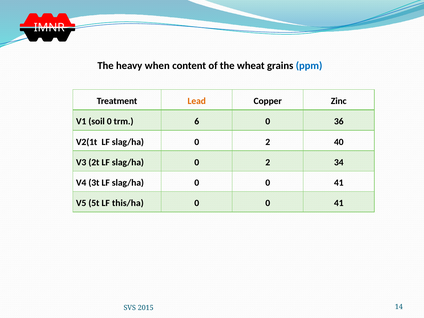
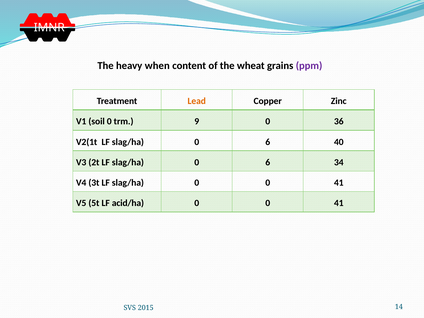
ppm colour: blue -> purple
6: 6 -> 9
2 at (268, 142): 2 -> 6
2 at (268, 162): 2 -> 6
this/ha: this/ha -> acid/ha
